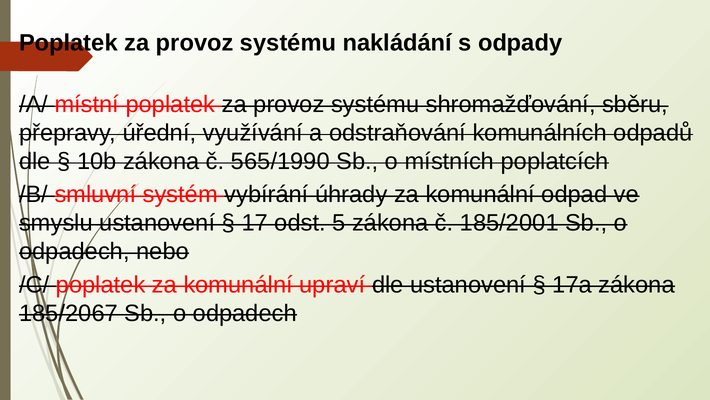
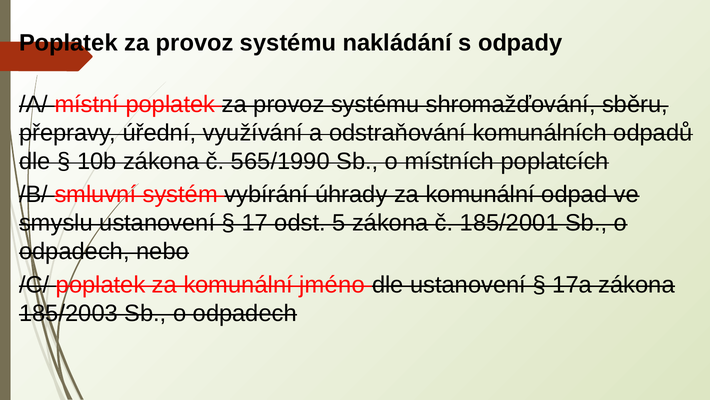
upraví: upraví -> jméno
185/2067: 185/2067 -> 185/2003
